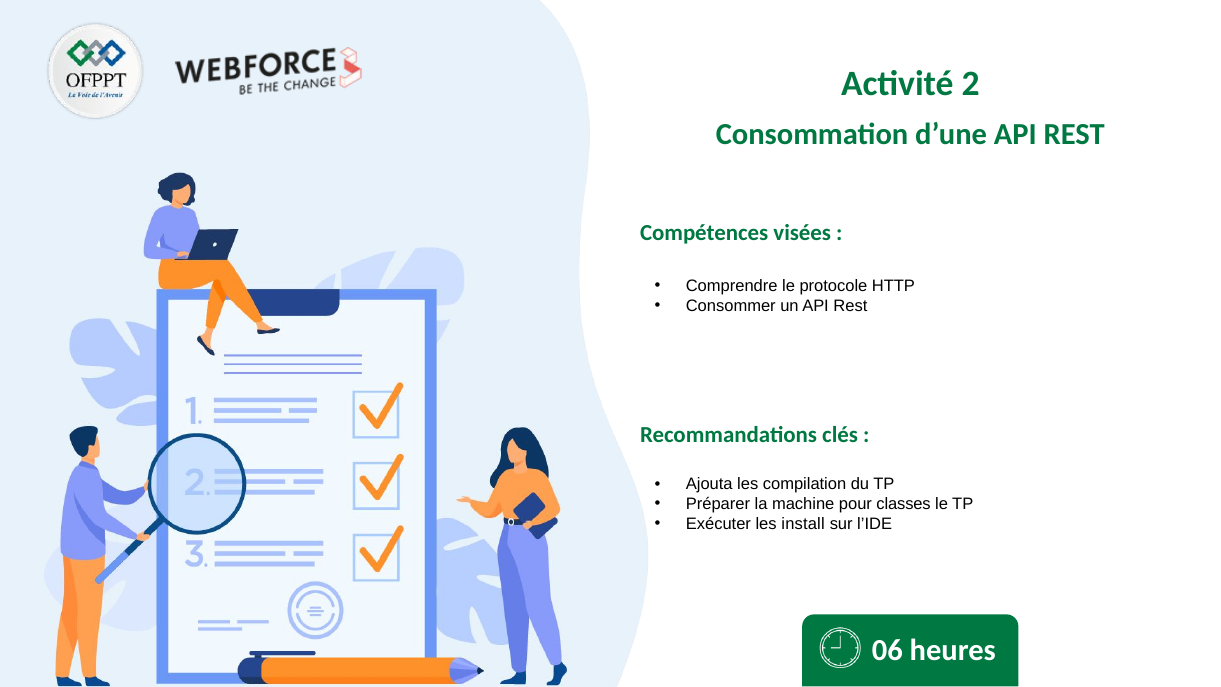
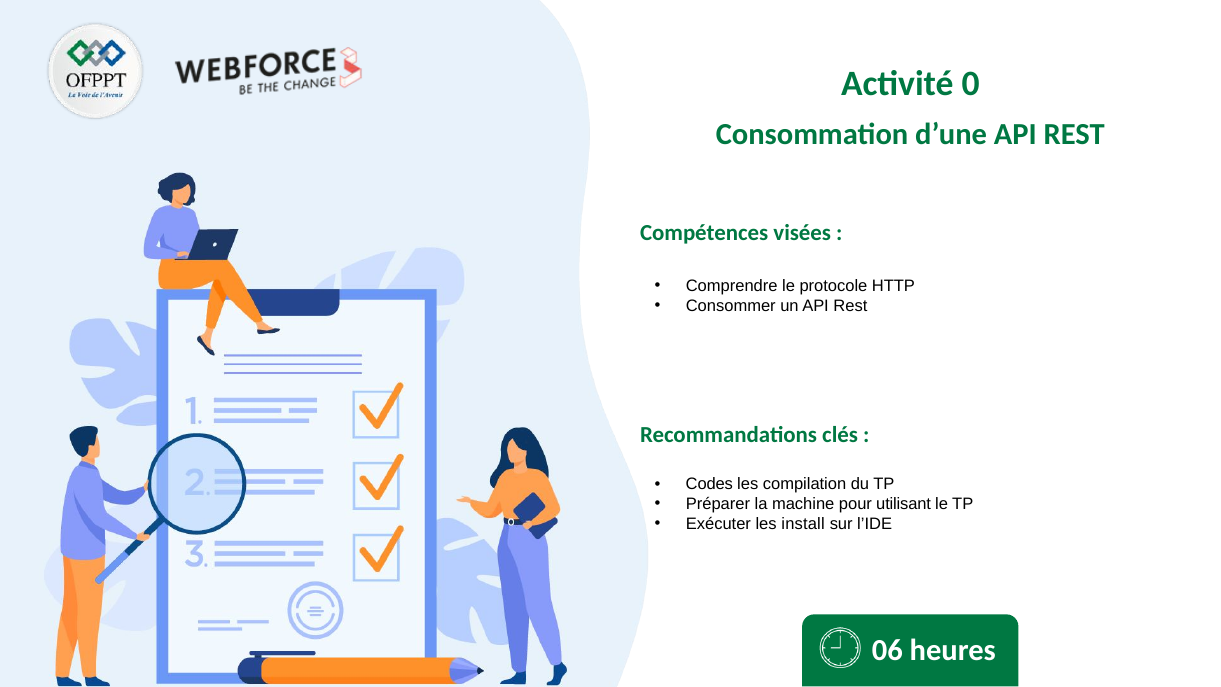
2: 2 -> 0
Ajouta: Ajouta -> Codes
classes: classes -> utilisant
